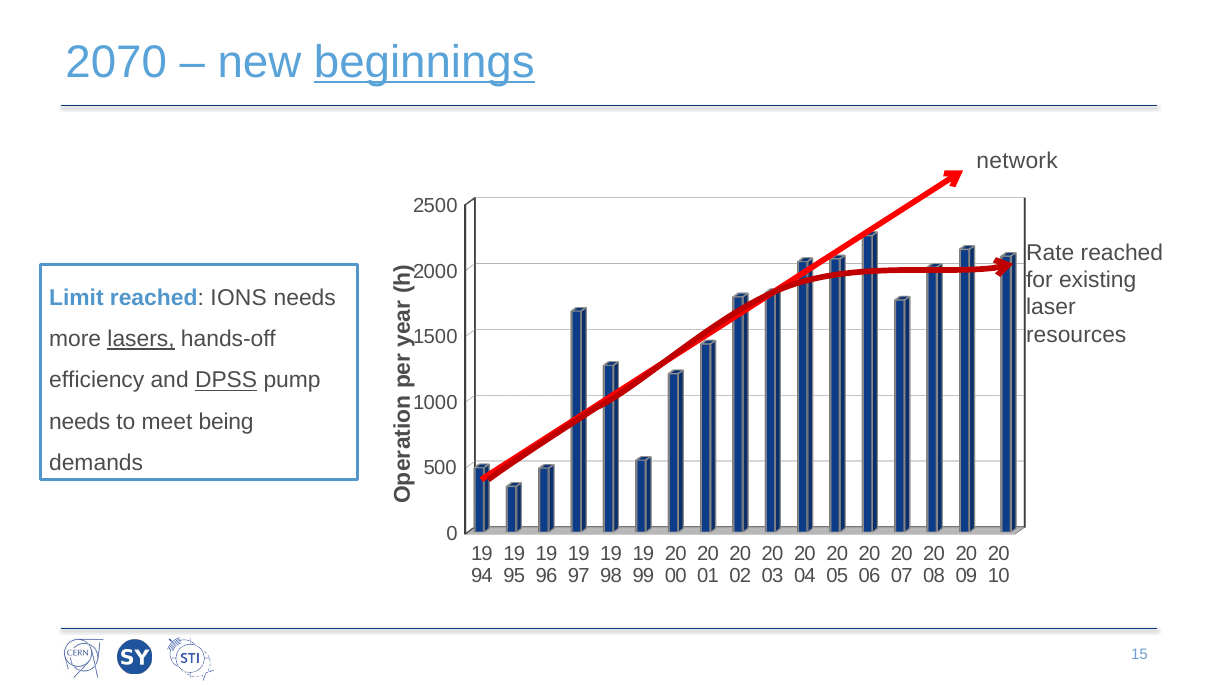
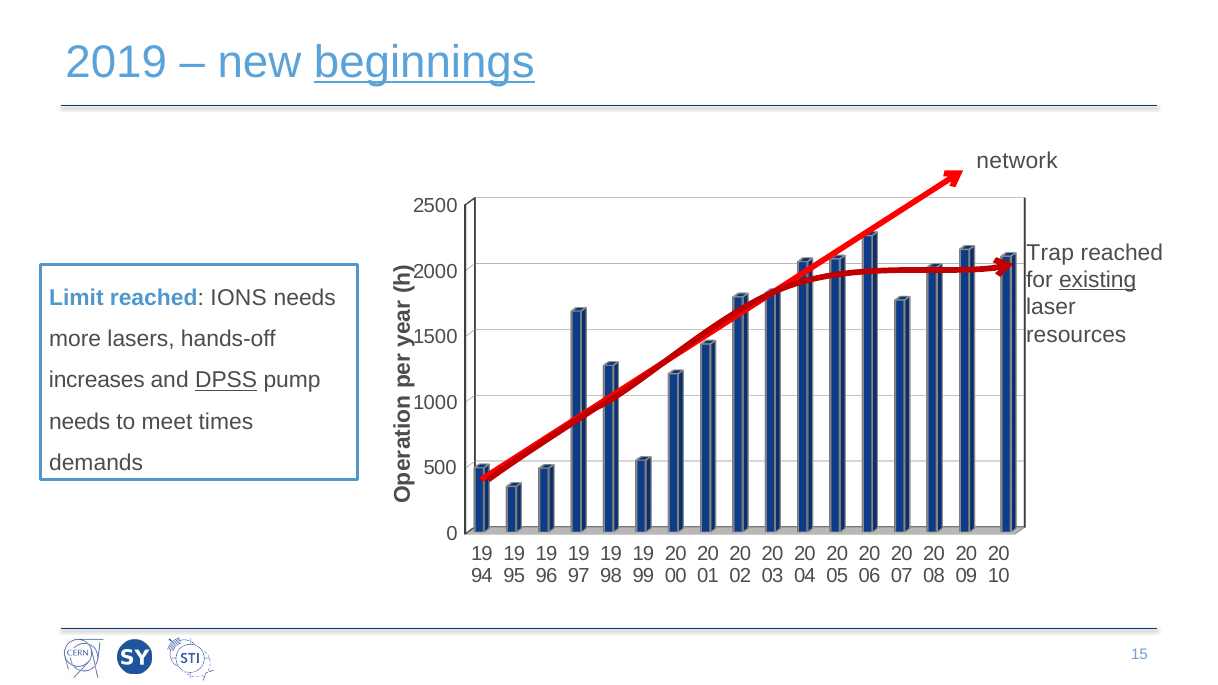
2070: 2070 -> 2019
Rate: Rate -> Trap
existing underline: none -> present
lasers underline: present -> none
efficiency: efficiency -> increases
being: being -> times
